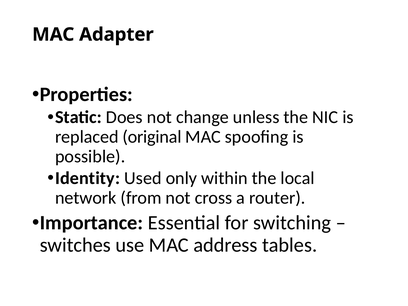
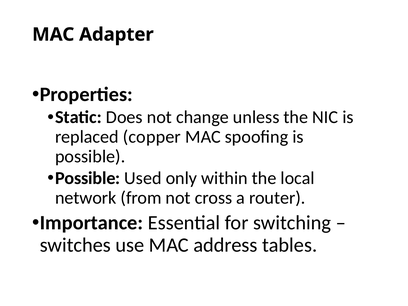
original: original -> copper
Identity at (88, 178): Identity -> Possible
